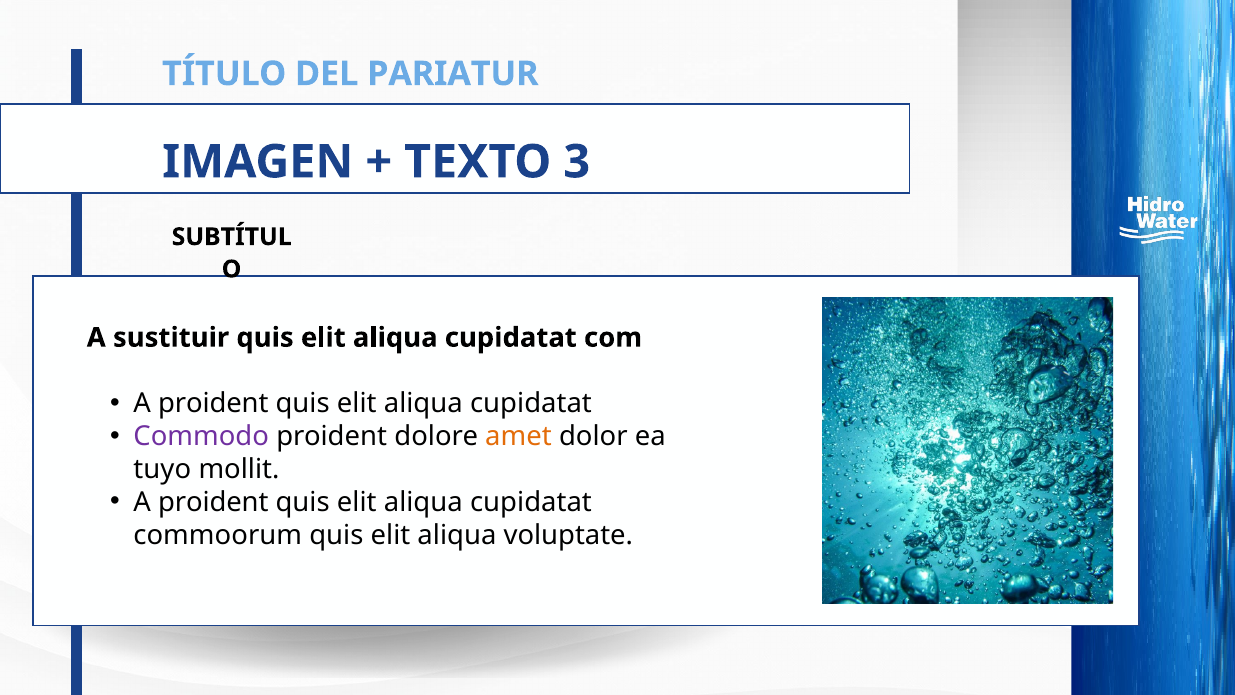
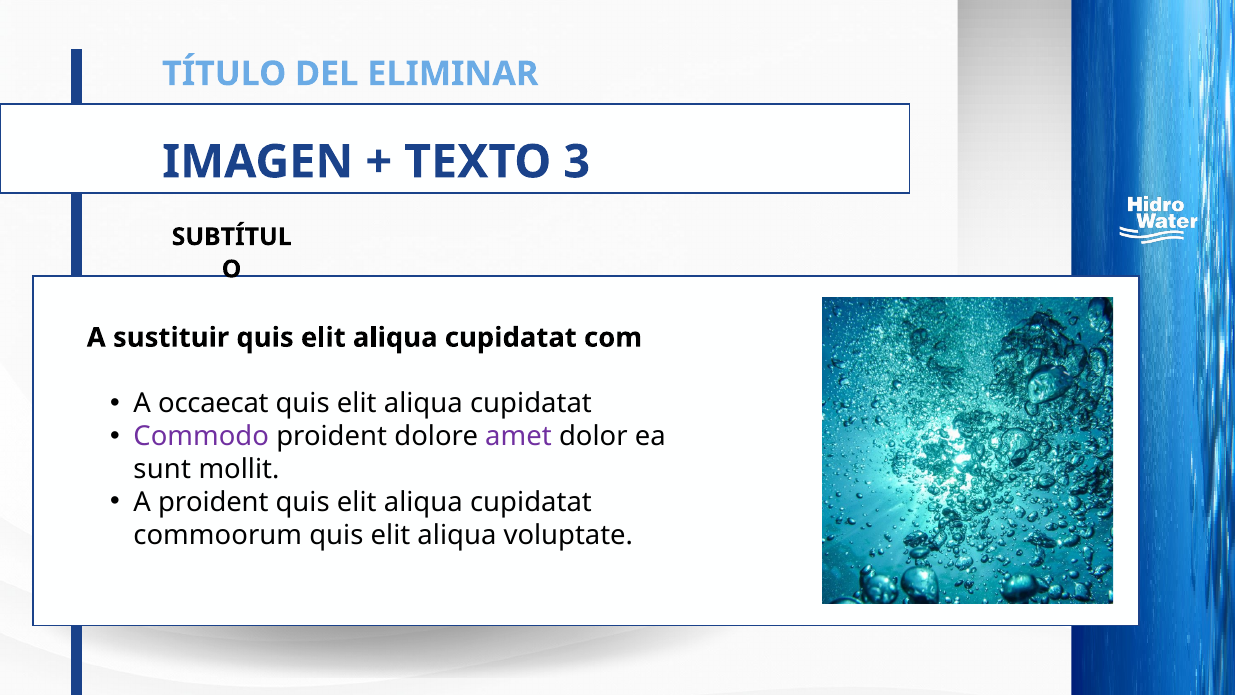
PARIATUR: PARIATUR -> ELIMINAR
proident at (213, 403): proident -> occaecat
amet colour: orange -> purple
tuyo: tuyo -> sunt
